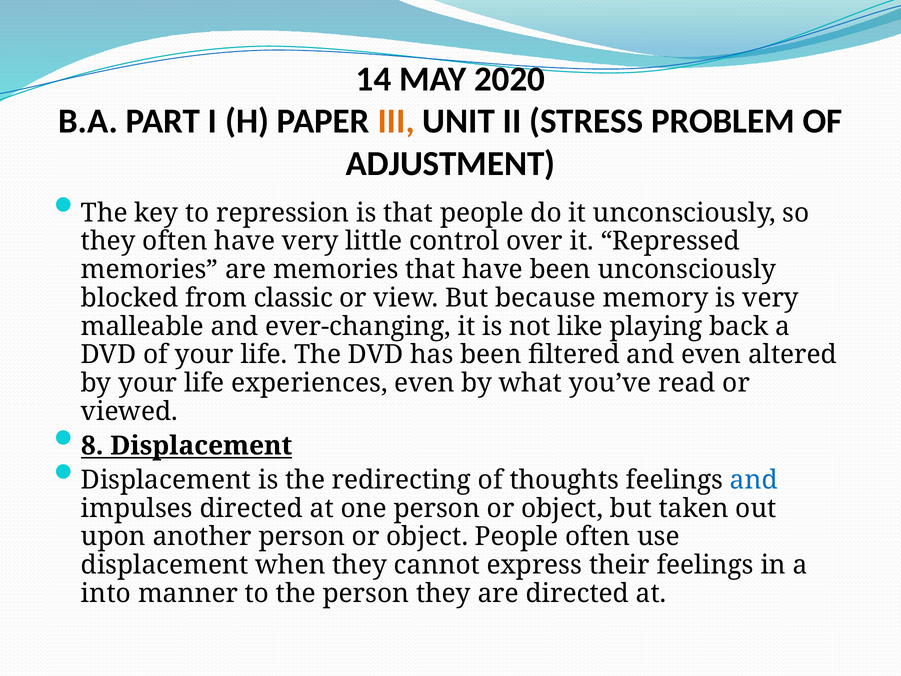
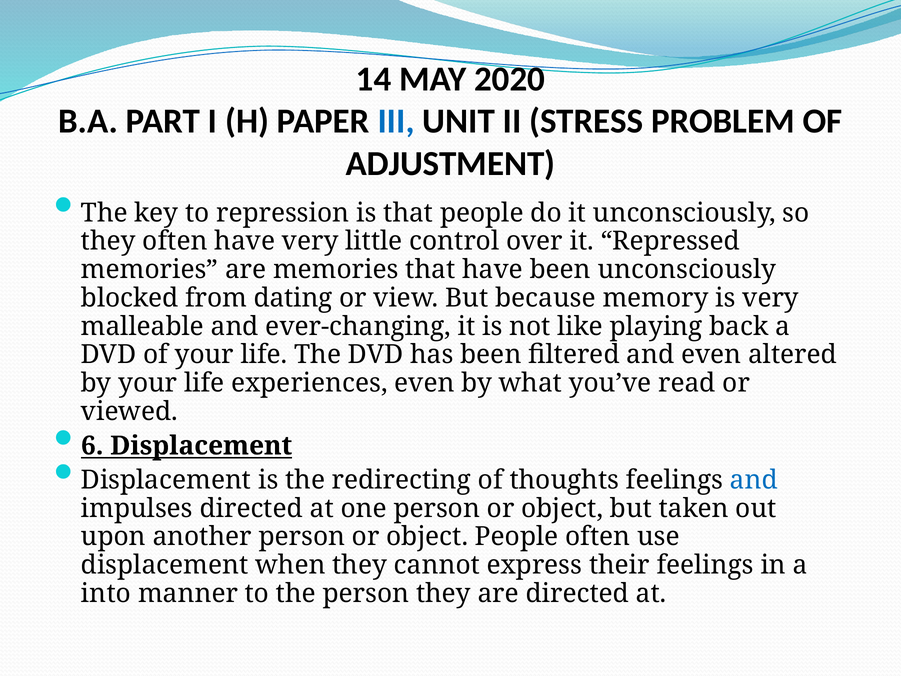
III colour: orange -> blue
classic: classic -> dating
8: 8 -> 6
